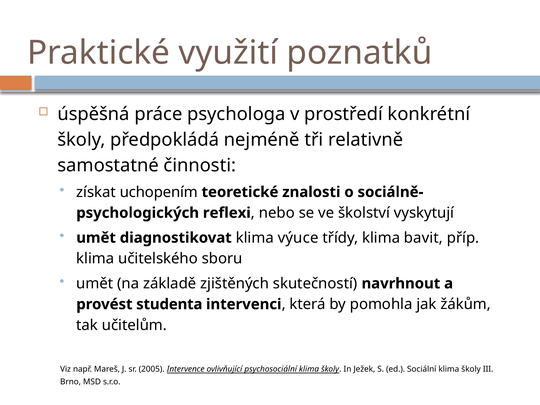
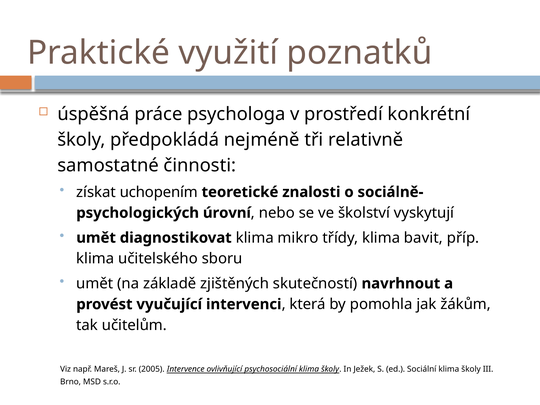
reflexi: reflexi -> úrovní
výuce: výuce -> mikro
studenta: studenta -> vyučující
